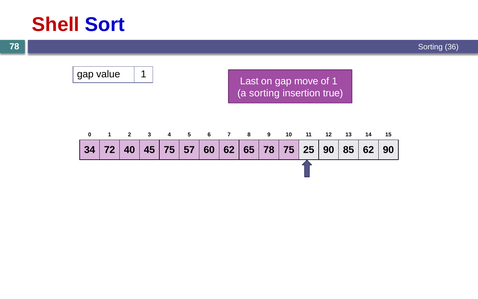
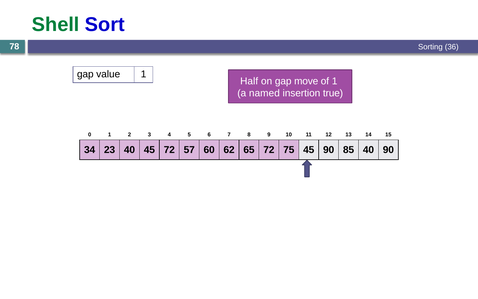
Shell colour: red -> green
Last: Last -> Half
a sorting: sorting -> named
72: 72 -> 23
45 75: 75 -> 72
65 78: 78 -> 72
75 25: 25 -> 45
85 62: 62 -> 40
